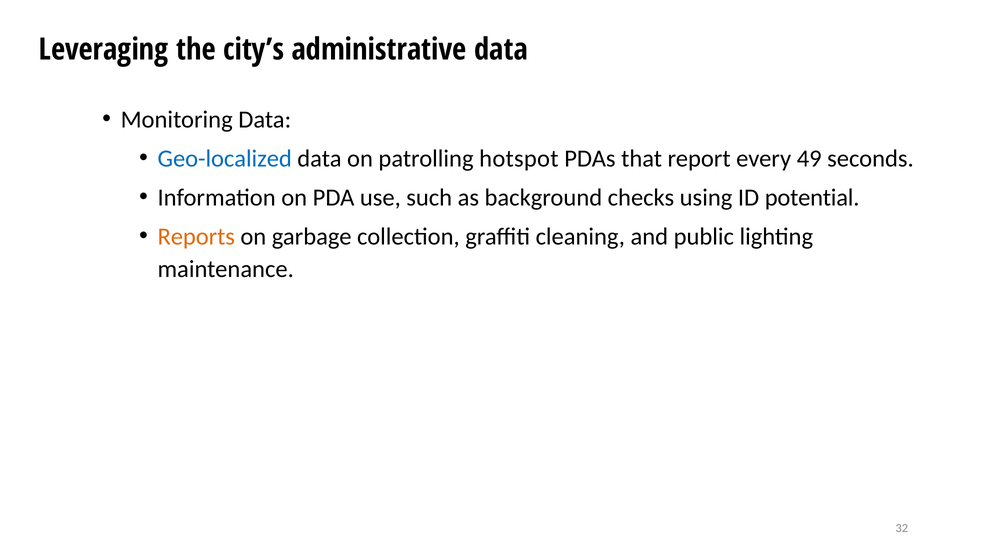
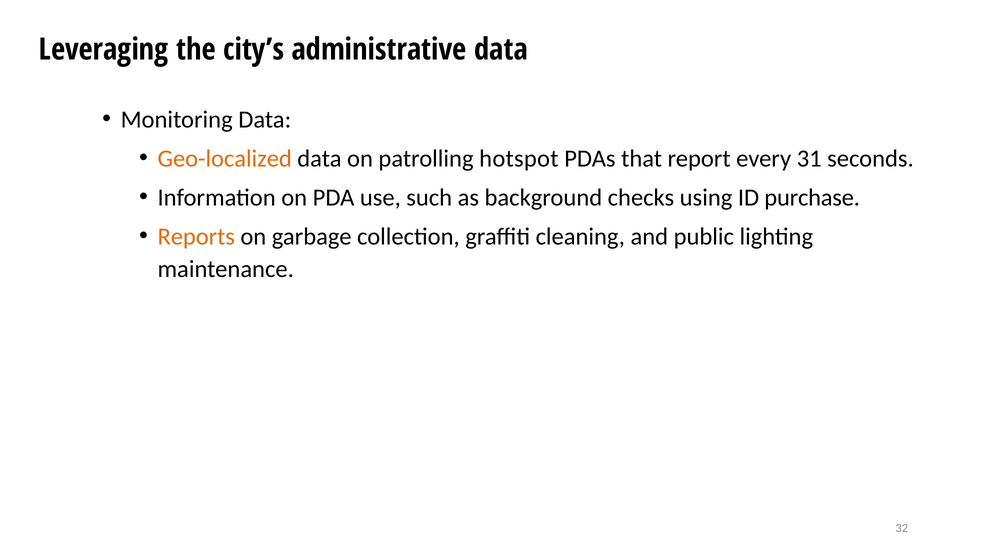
Geo-localized colour: blue -> orange
49: 49 -> 31
potential: potential -> purchase
